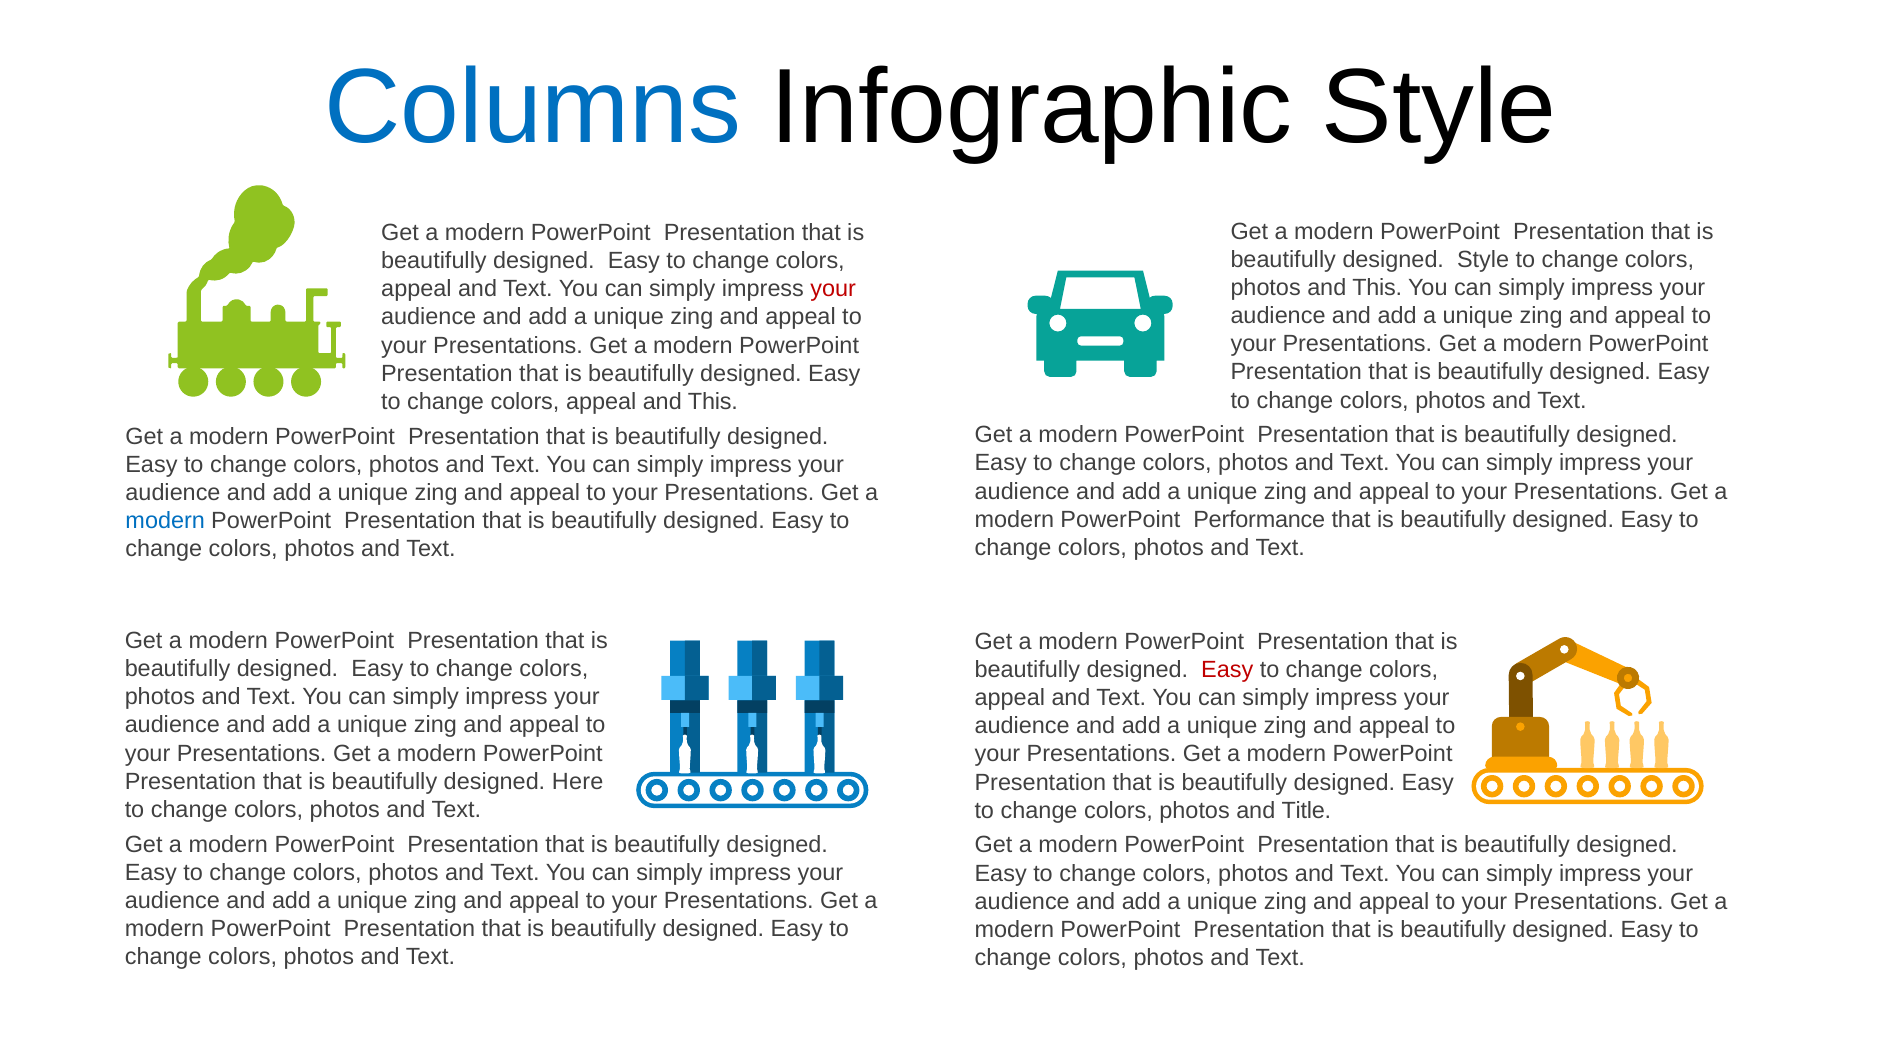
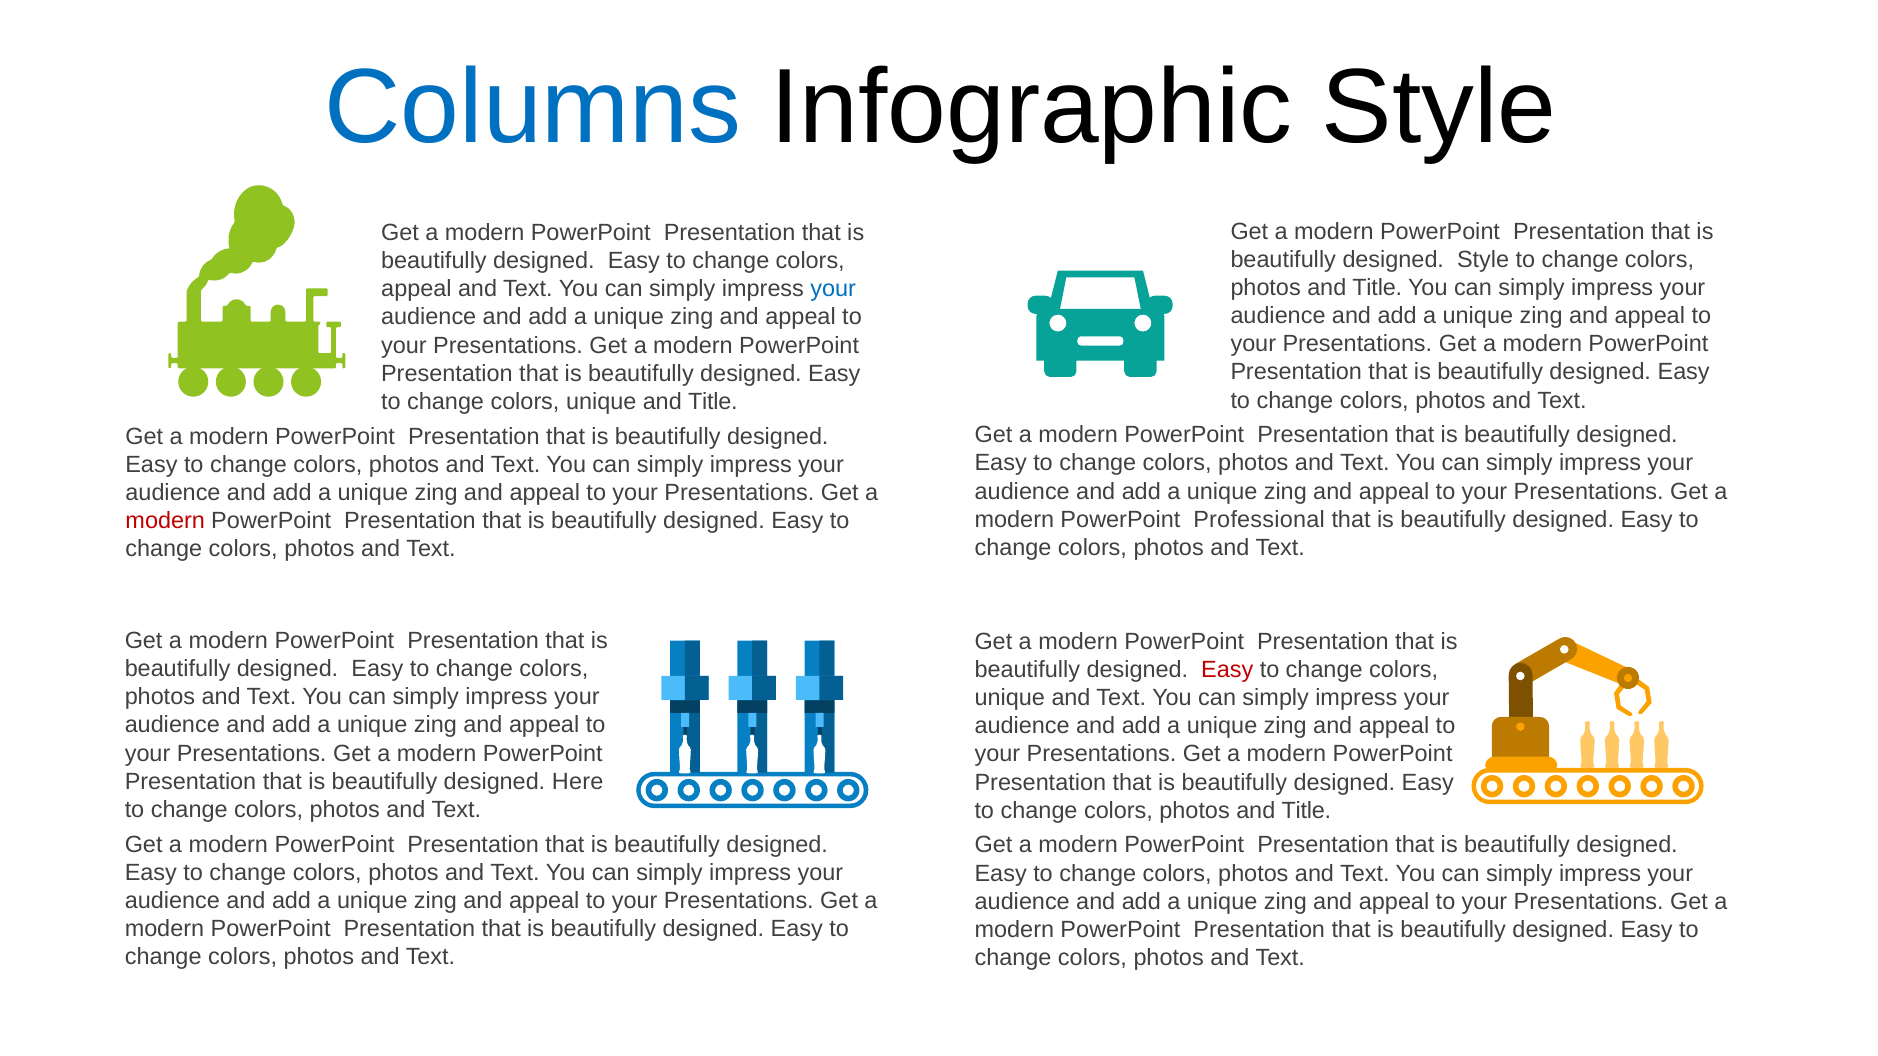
This at (1377, 288): This -> Title
your at (833, 289) colour: red -> blue
appeal at (601, 402): appeal -> unique
This at (713, 402): This -> Title
Performance: Performance -> Professional
modern at (165, 521) colour: blue -> red
appeal at (1010, 698): appeal -> unique
